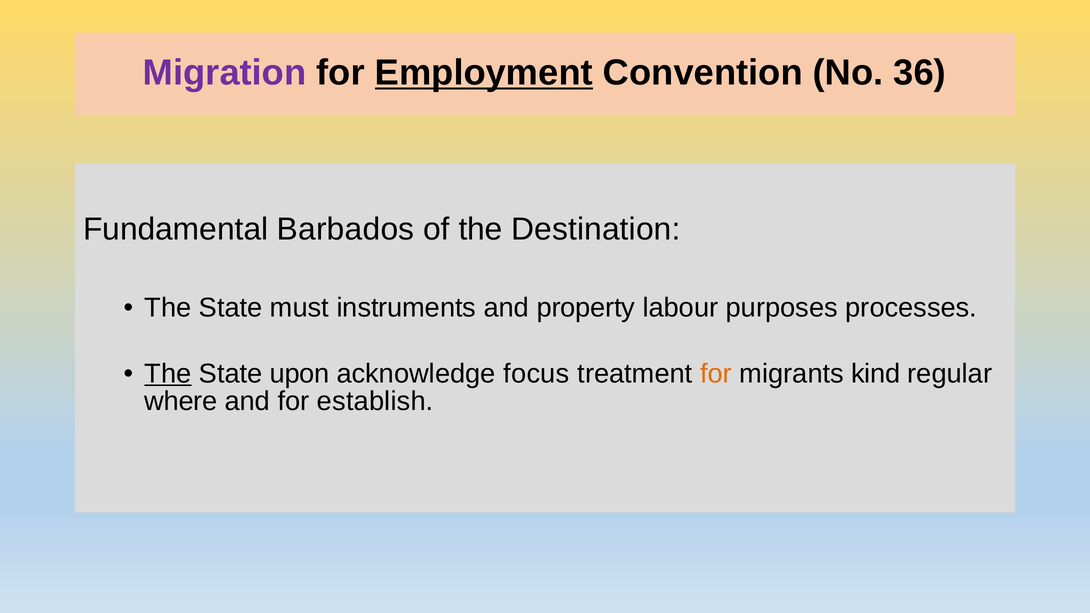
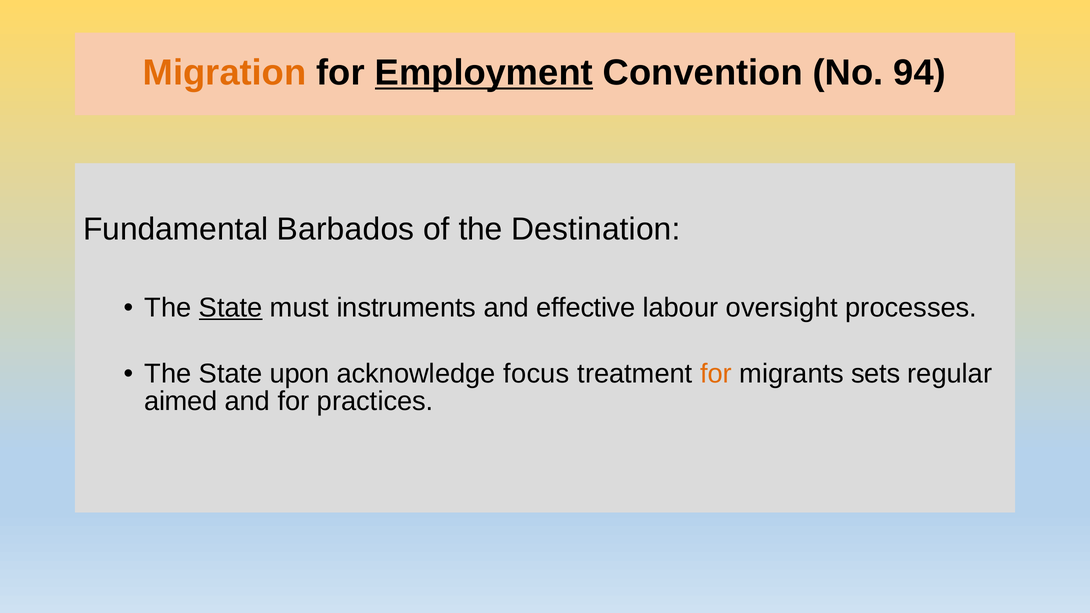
Migration colour: purple -> orange
36: 36 -> 94
State at (231, 308) underline: none -> present
property: property -> effective
purposes: purposes -> oversight
The at (168, 374) underline: present -> none
kind: kind -> sets
where: where -> aimed
establish: establish -> practices
